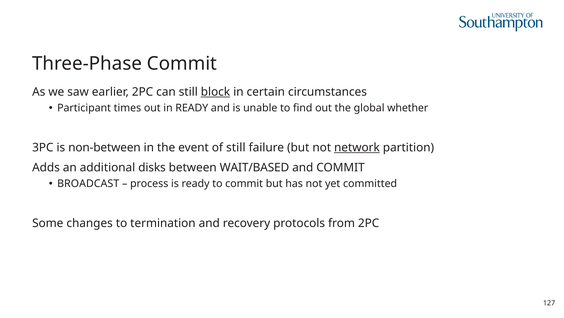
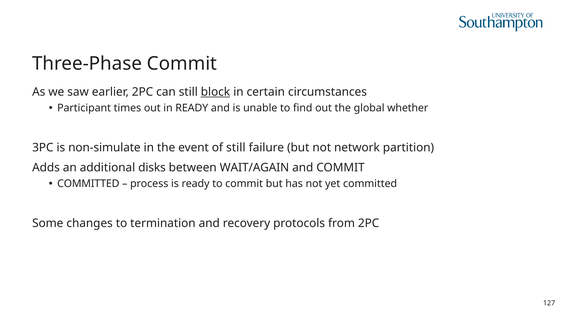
non-between: non-between -> non-simulate
network underline: present -> none
WAIT/BASED: WAIT/BASED -> WAIT/AGAIN
BROADCAST at (88, 183): BROADCAST -> COMMITTED
